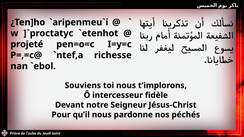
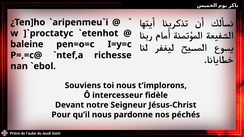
projeté: projeté -> baleine
